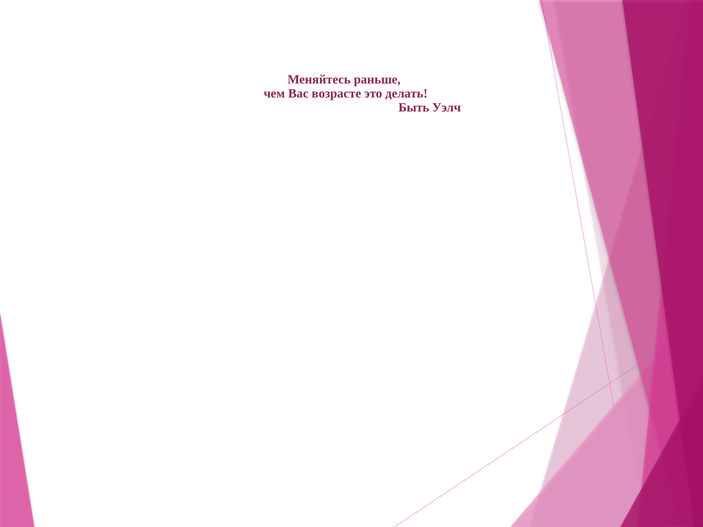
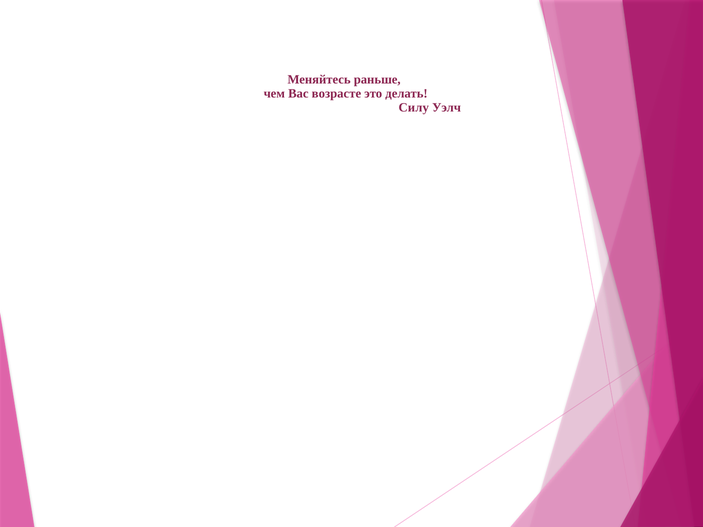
Быть: Быть -> Силу
